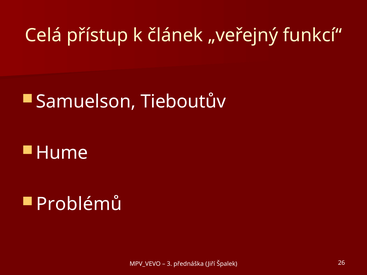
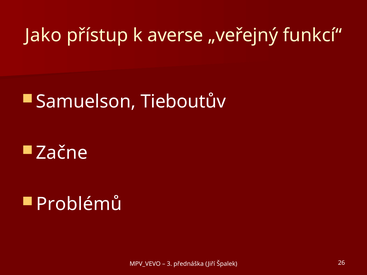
Celá: Celá -> Jako
článek: článek -> averse
Hume: Hume -> Začne
